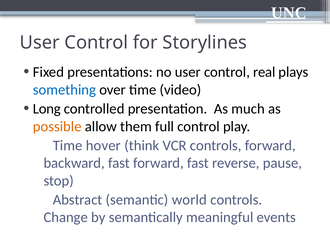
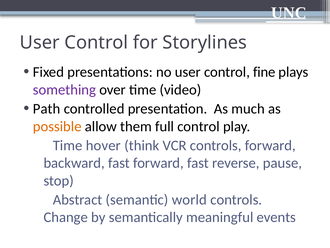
real: real -> fine
something colour: blue -> purple
Long: Long -> Path
